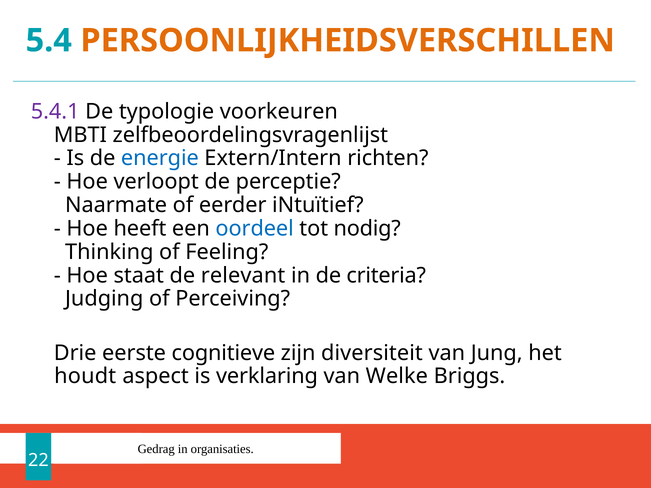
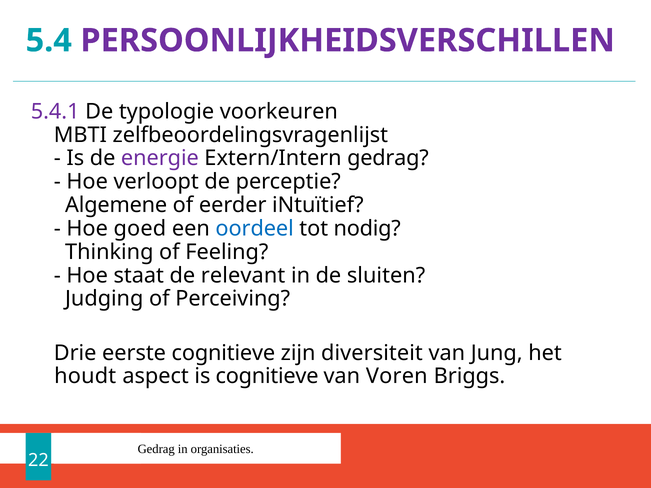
PERSOONLIJKHEIDSVERSCHILLEN colour: orange -> purple
energie colour: blue -> purple
Extern/Intern richten: richten -> gedrag
Naarmate: Naarmate -> Algemene
heeft: heeft -> goed
criteria: criteria -> sluiten
is verklaring: verklaring -> cognitieve
Welke: Welke -> Voren
